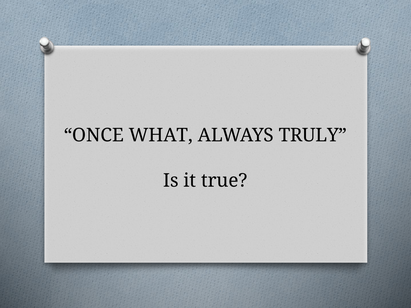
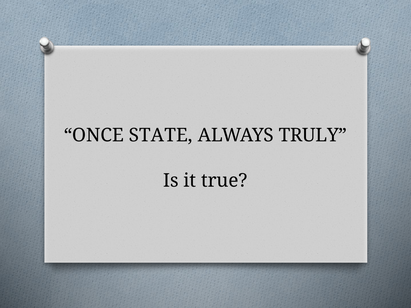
WHAT: WHAT -> STATE
